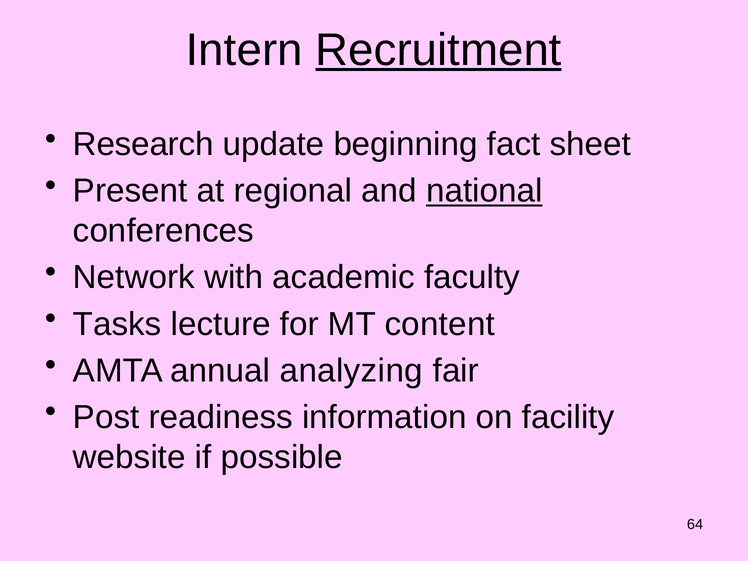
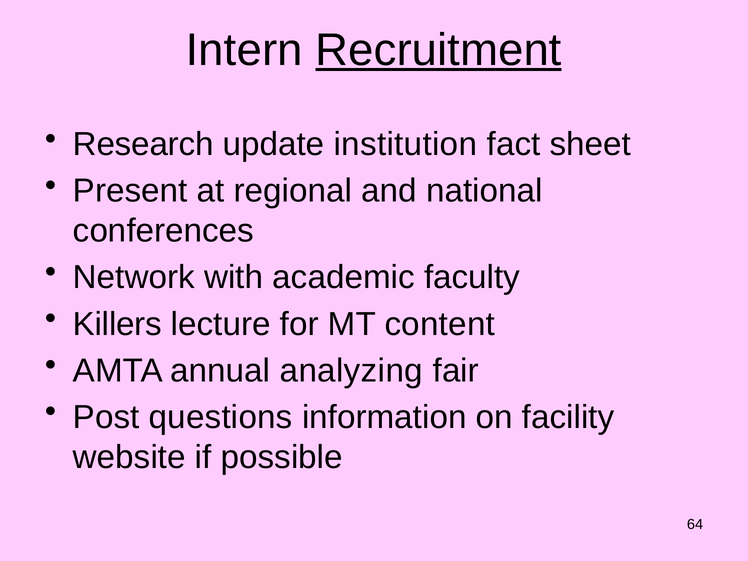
beginning: beginning -> institution
national underline: present -> none
Tasks: Tasks -> Killers
readiness: readiness -> questions
